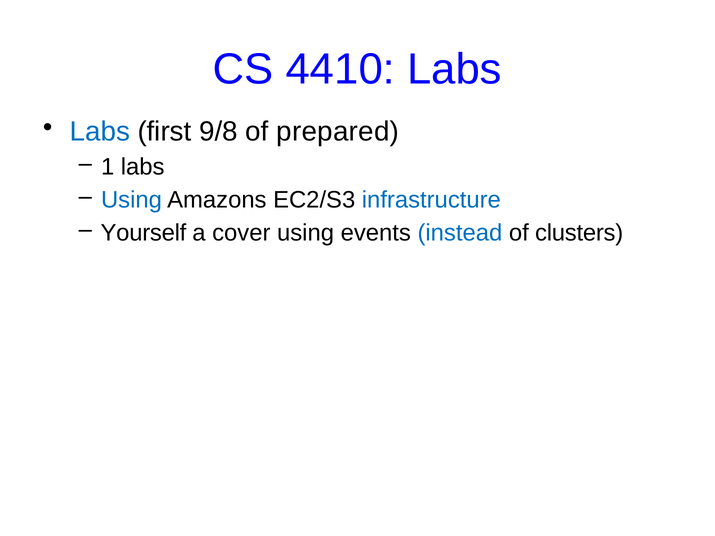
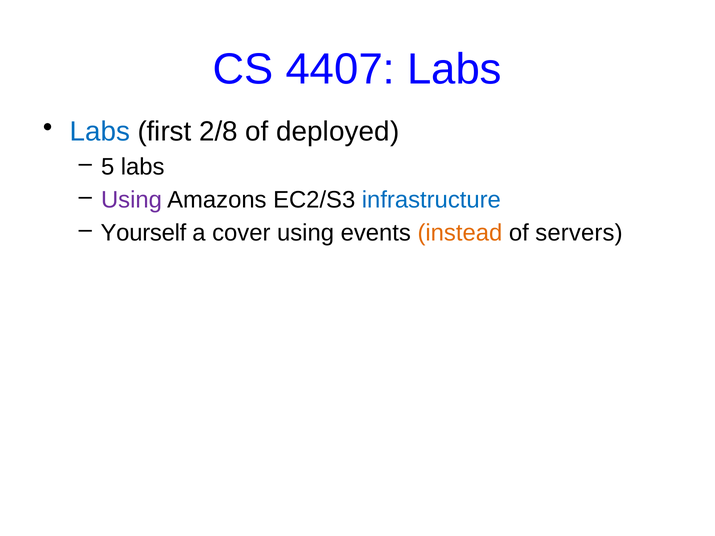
4410: 4410 -> 4407
9/8: 9/8 -> 2/8
prepared: prepared -> deployed
1: 1 -> 5
Using at (131, 200) colour: blue -> purple
instead colour: blue -> orange
clusters: clusters -> servers
